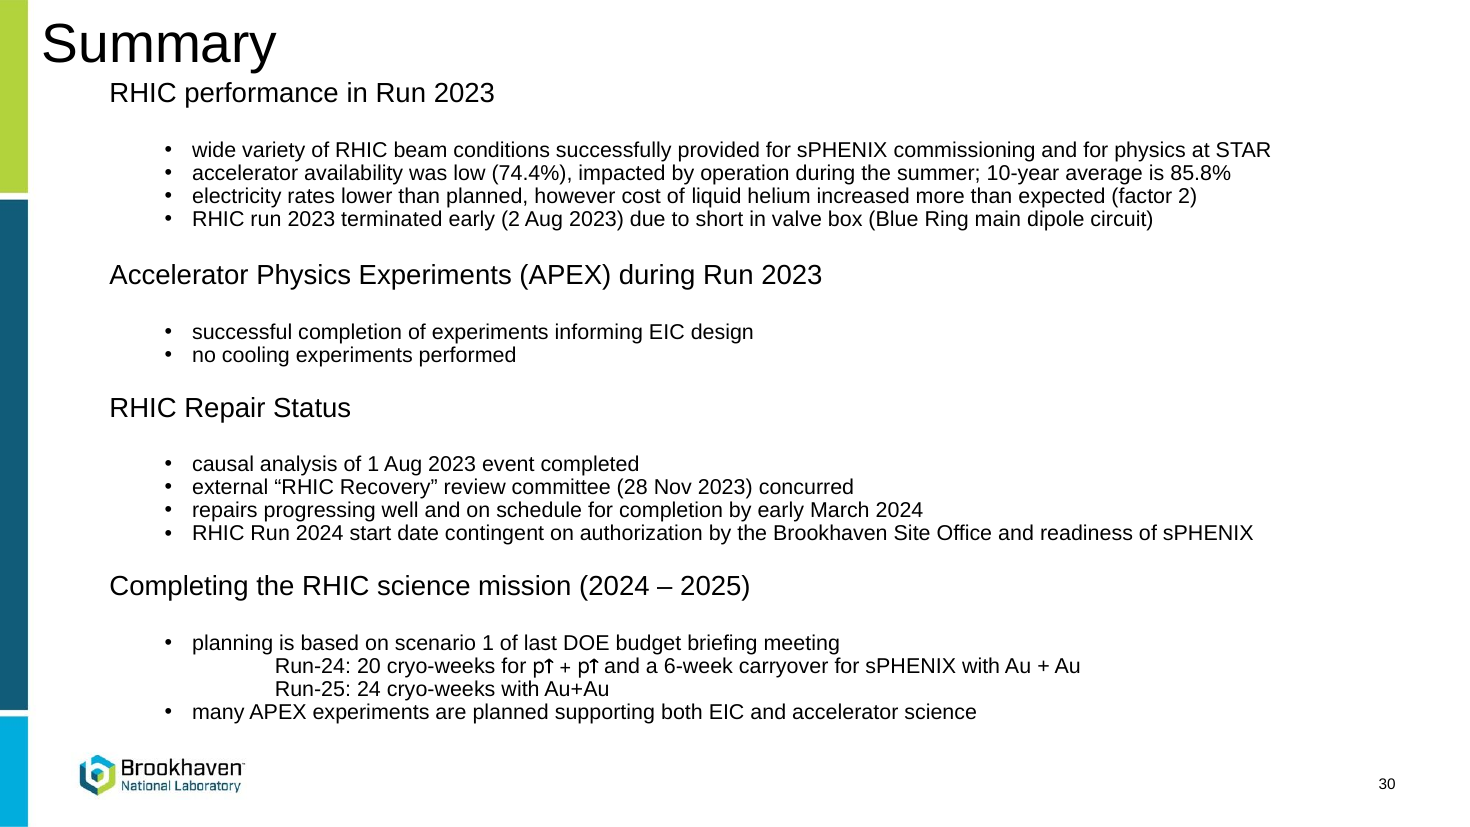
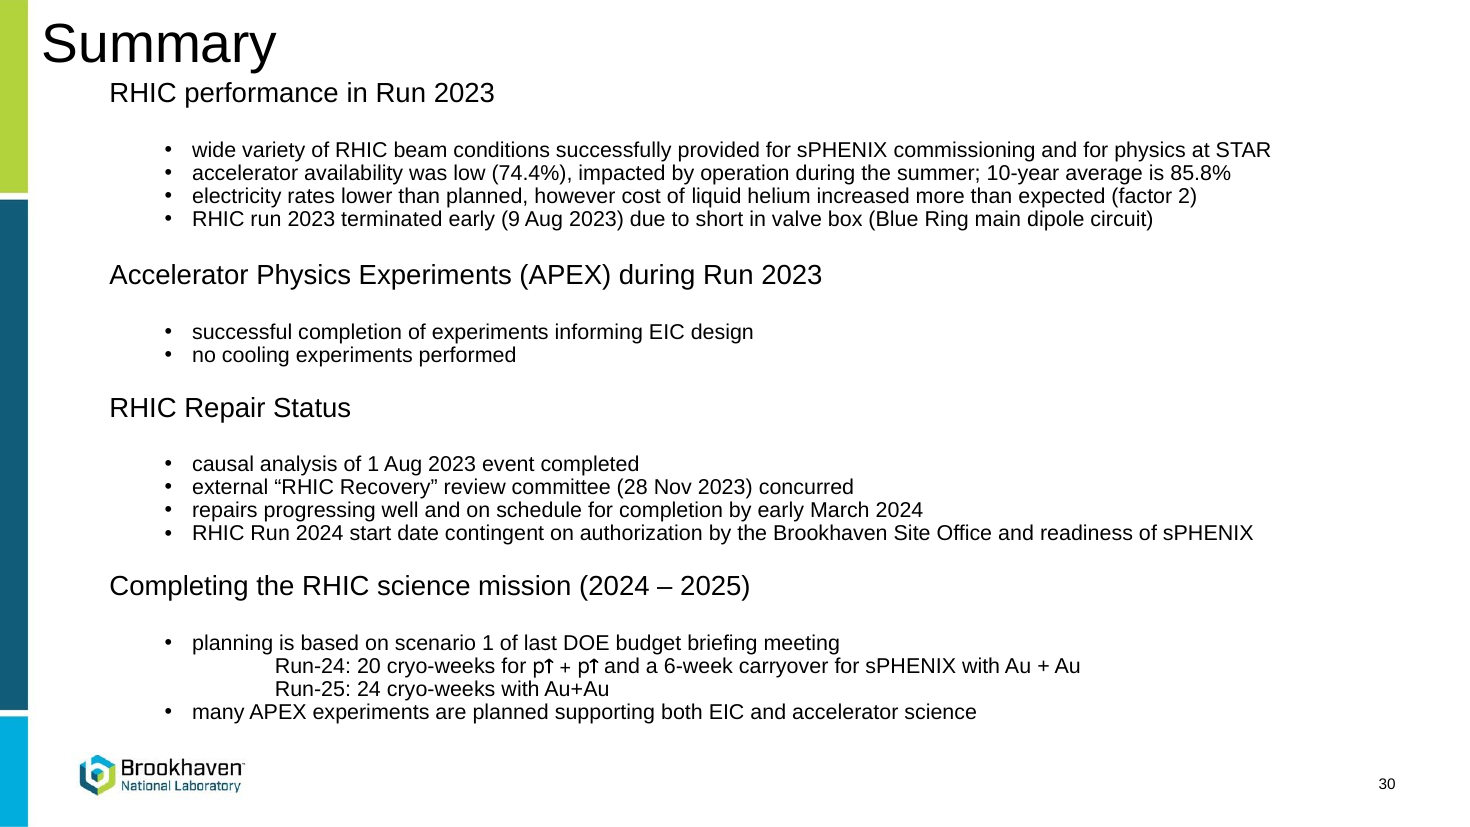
early 2: 2 -> 9
